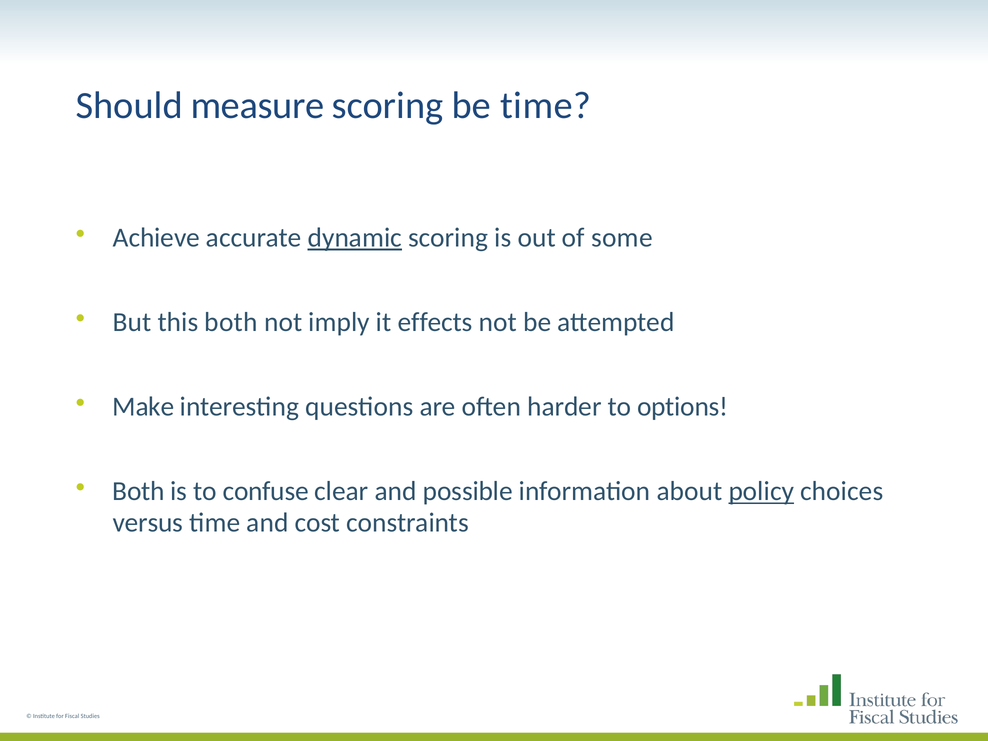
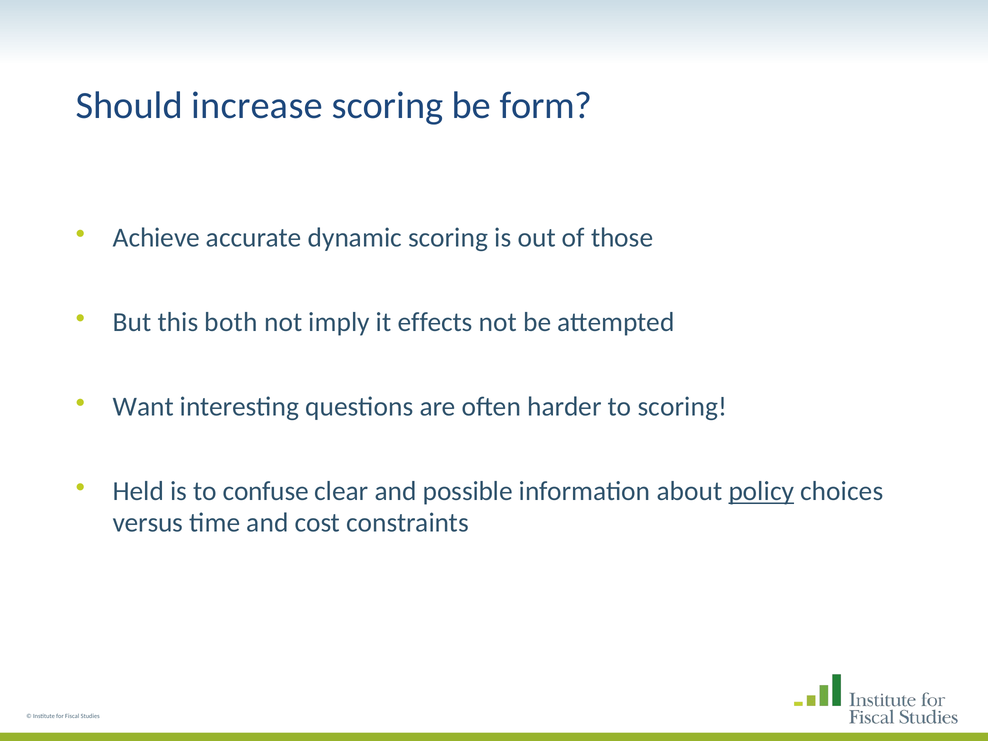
measure: measure -> increase
be time: time -> form
dynamic underline: present -> none
some: some -> those
Make: Make -> Want
to options: options -> scoring
Both at (139, 491): Both -> Held
